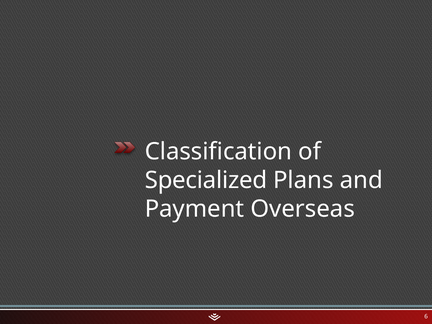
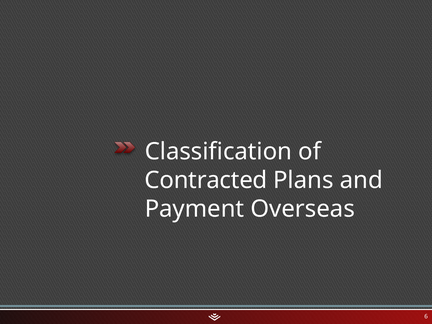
Specialized: Specialized -> Contracted
